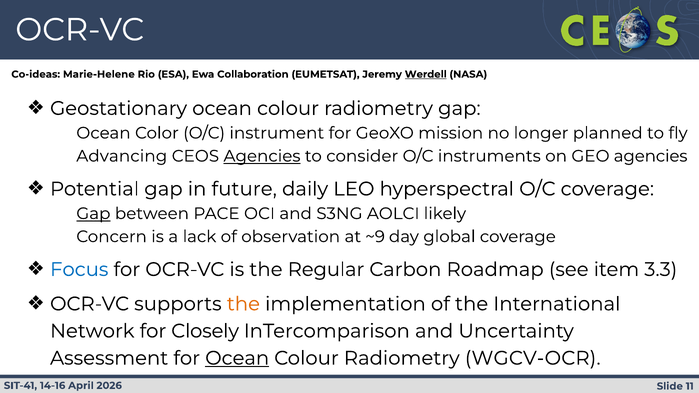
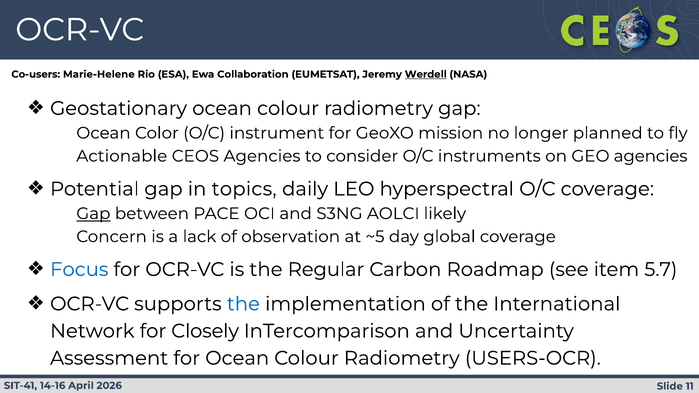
Co-ideas: Co-ideas -> Co-users
Advancing: Advancing -> Actionable
Agencies at (262, 156) underline: present -> none
future: future -> topics
~9: ~9 -> ~5
3.3: 3.3 -> 5.7
the at (243, 304) colour: orange -> blue
Ocean at (237, 358) underline: present -> none
WGCV-OCR: WGCV-OCR -> USERS-OCR
